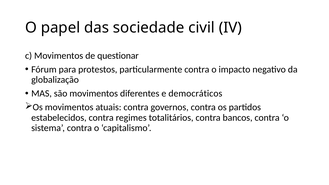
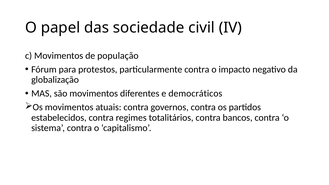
questionar: questionar -> população
